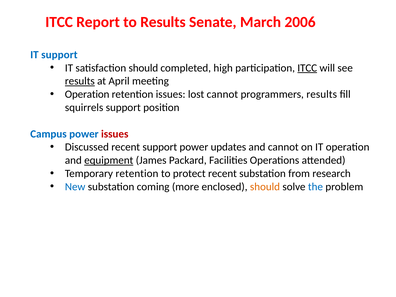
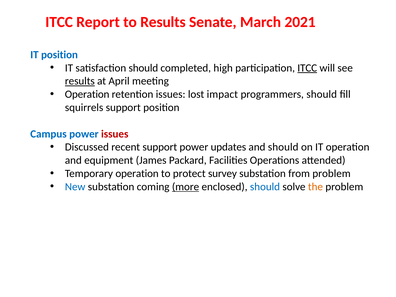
2006: 2006 -> 2021
IT support: support -> position
lost cannot: cannot -> impact
programmers results: results -> should
and cannot: cannot -> should
equipment underline: present -> none
Temporary retention: retention -> operation
protect recent: recent -> survey
from research: research -> problem
more underline: none -> present
should at (265, 187) colour: orange -> blue
the colour: blue -> orange
